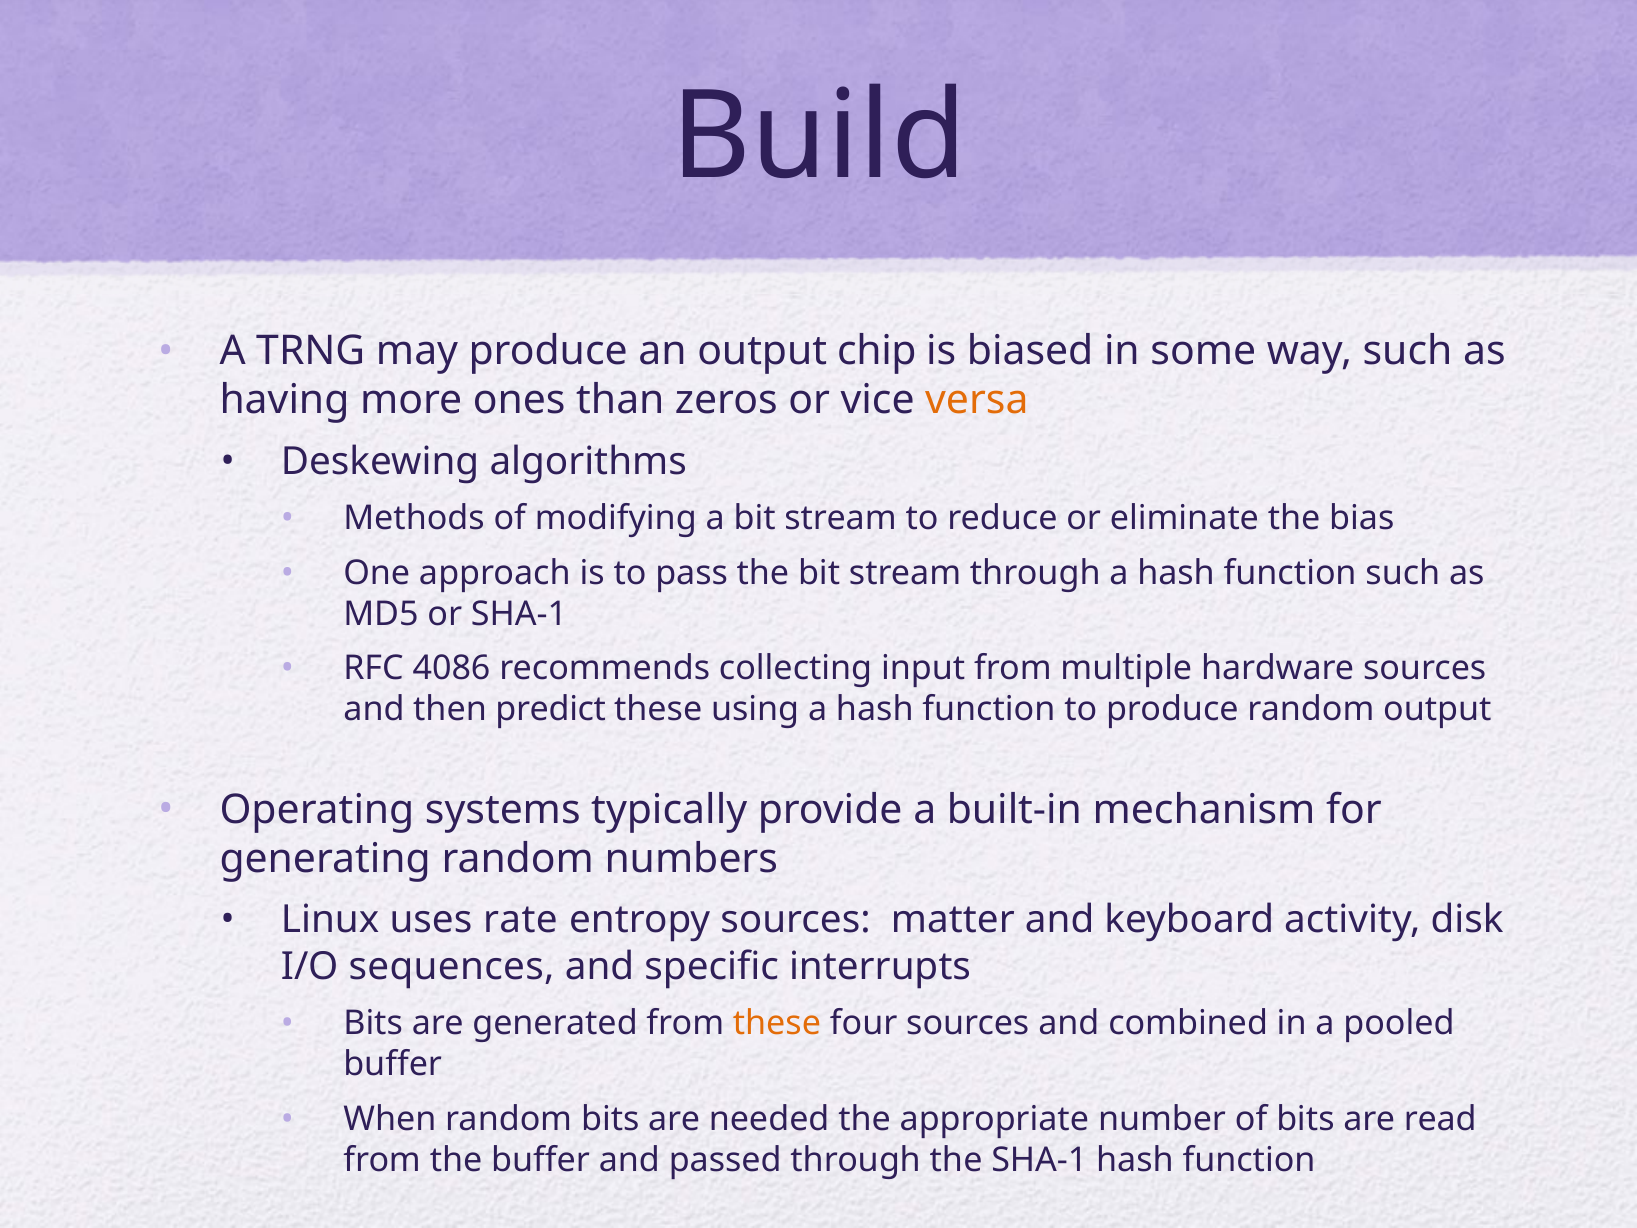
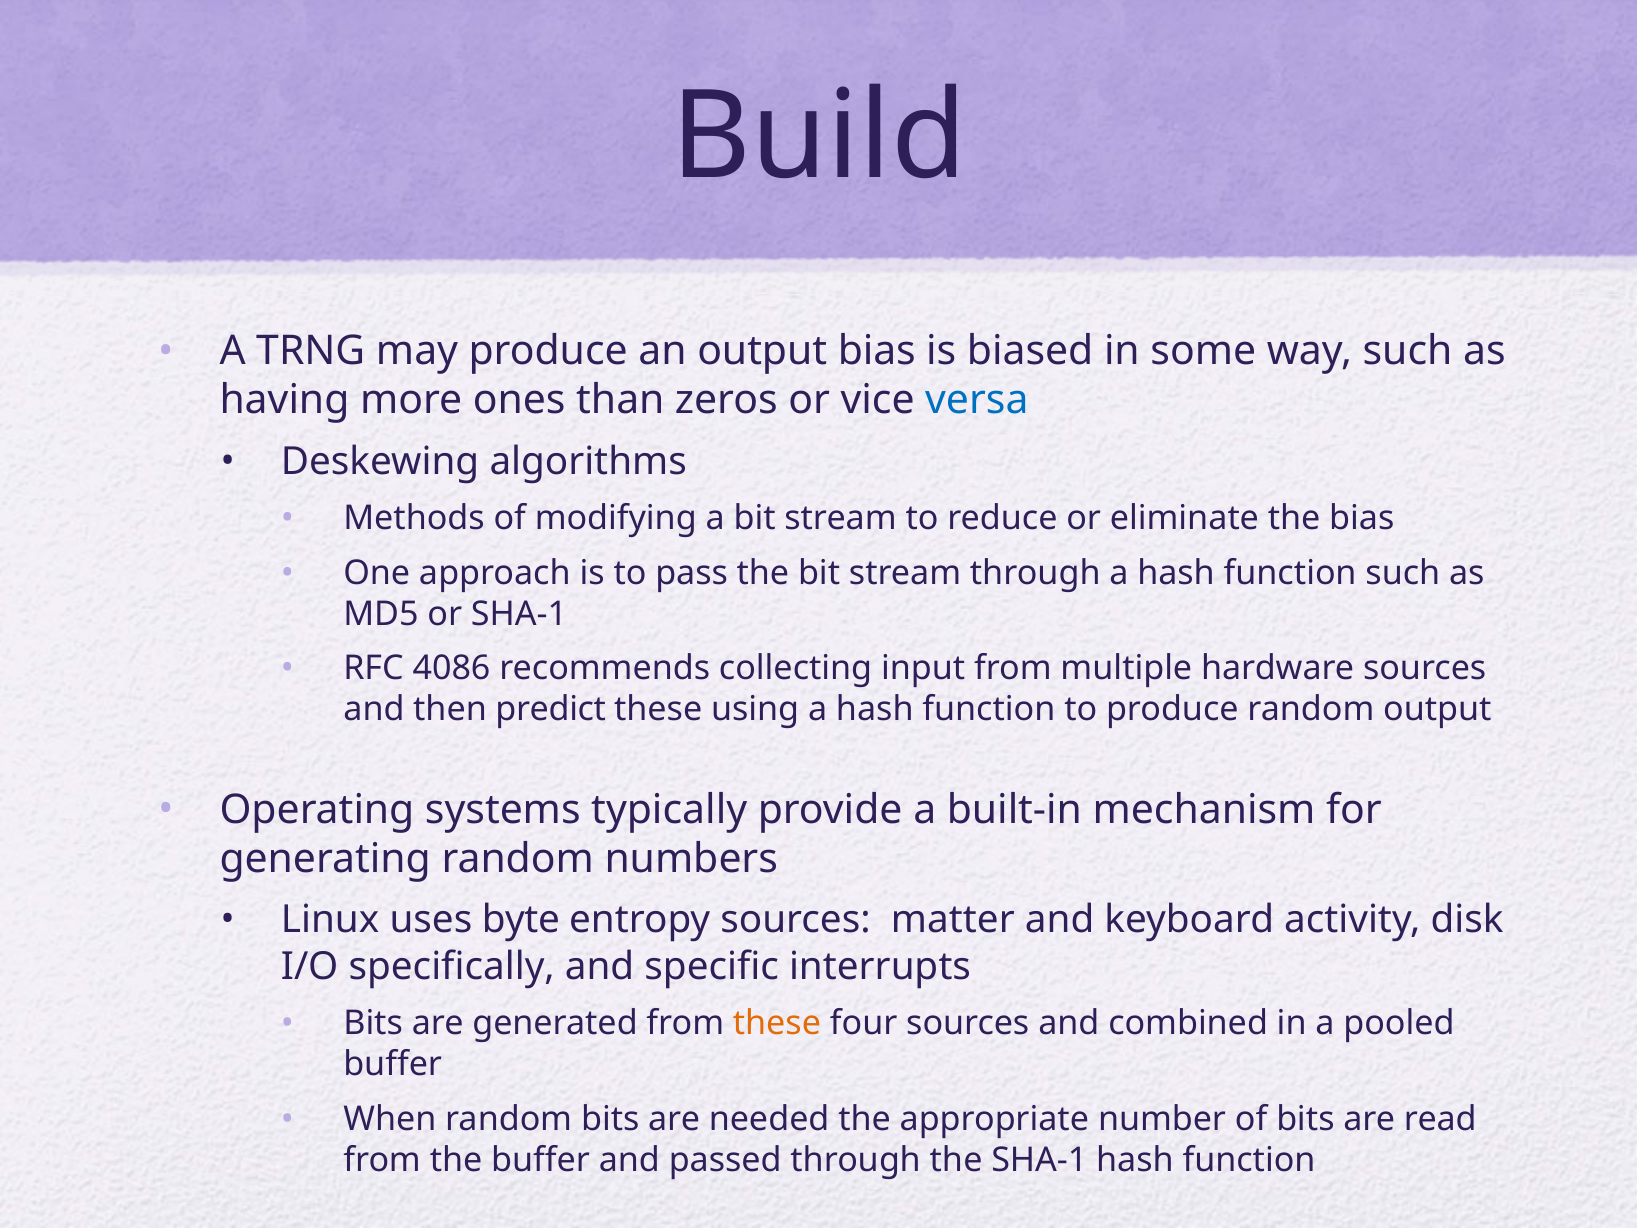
output chip: chip -> bias
versa colour: orange -> blue
rate: rate -> byte
sequences: sequences -> specifically
